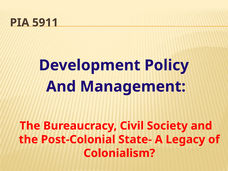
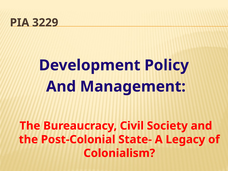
5911: 5911 -> 3229
